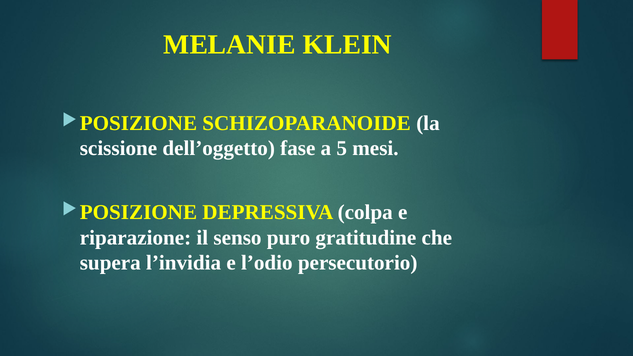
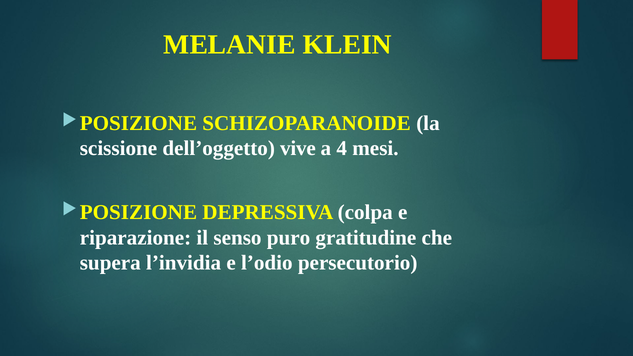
fase: fase -> vive
5: 5 -> 4
